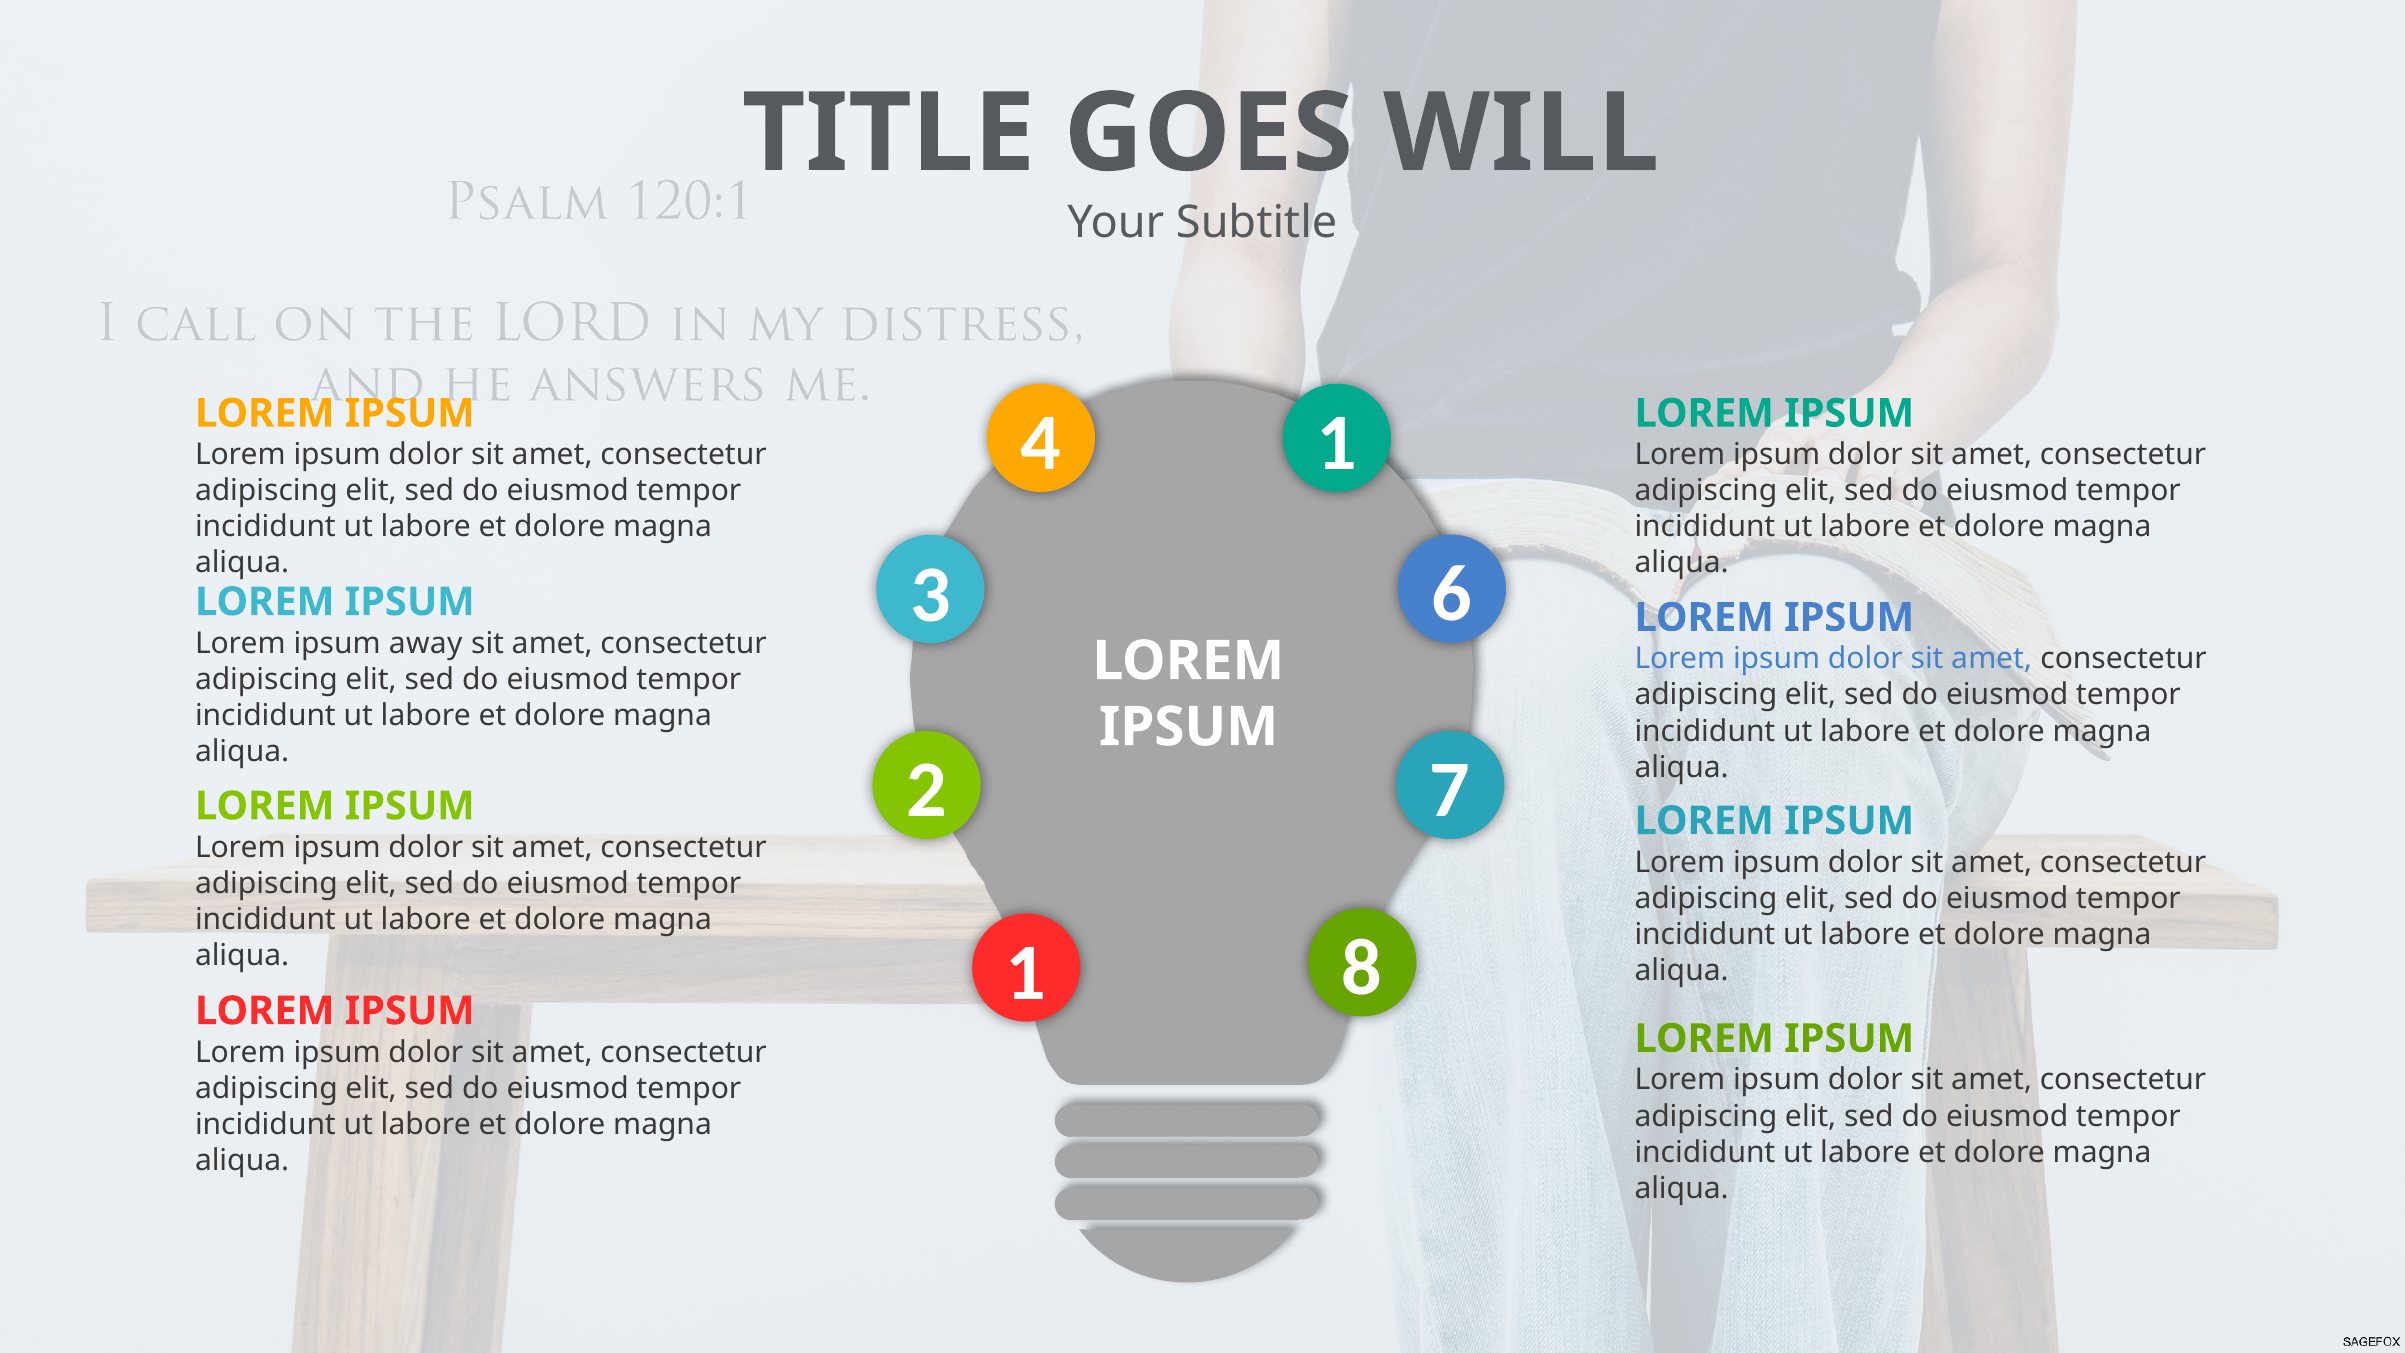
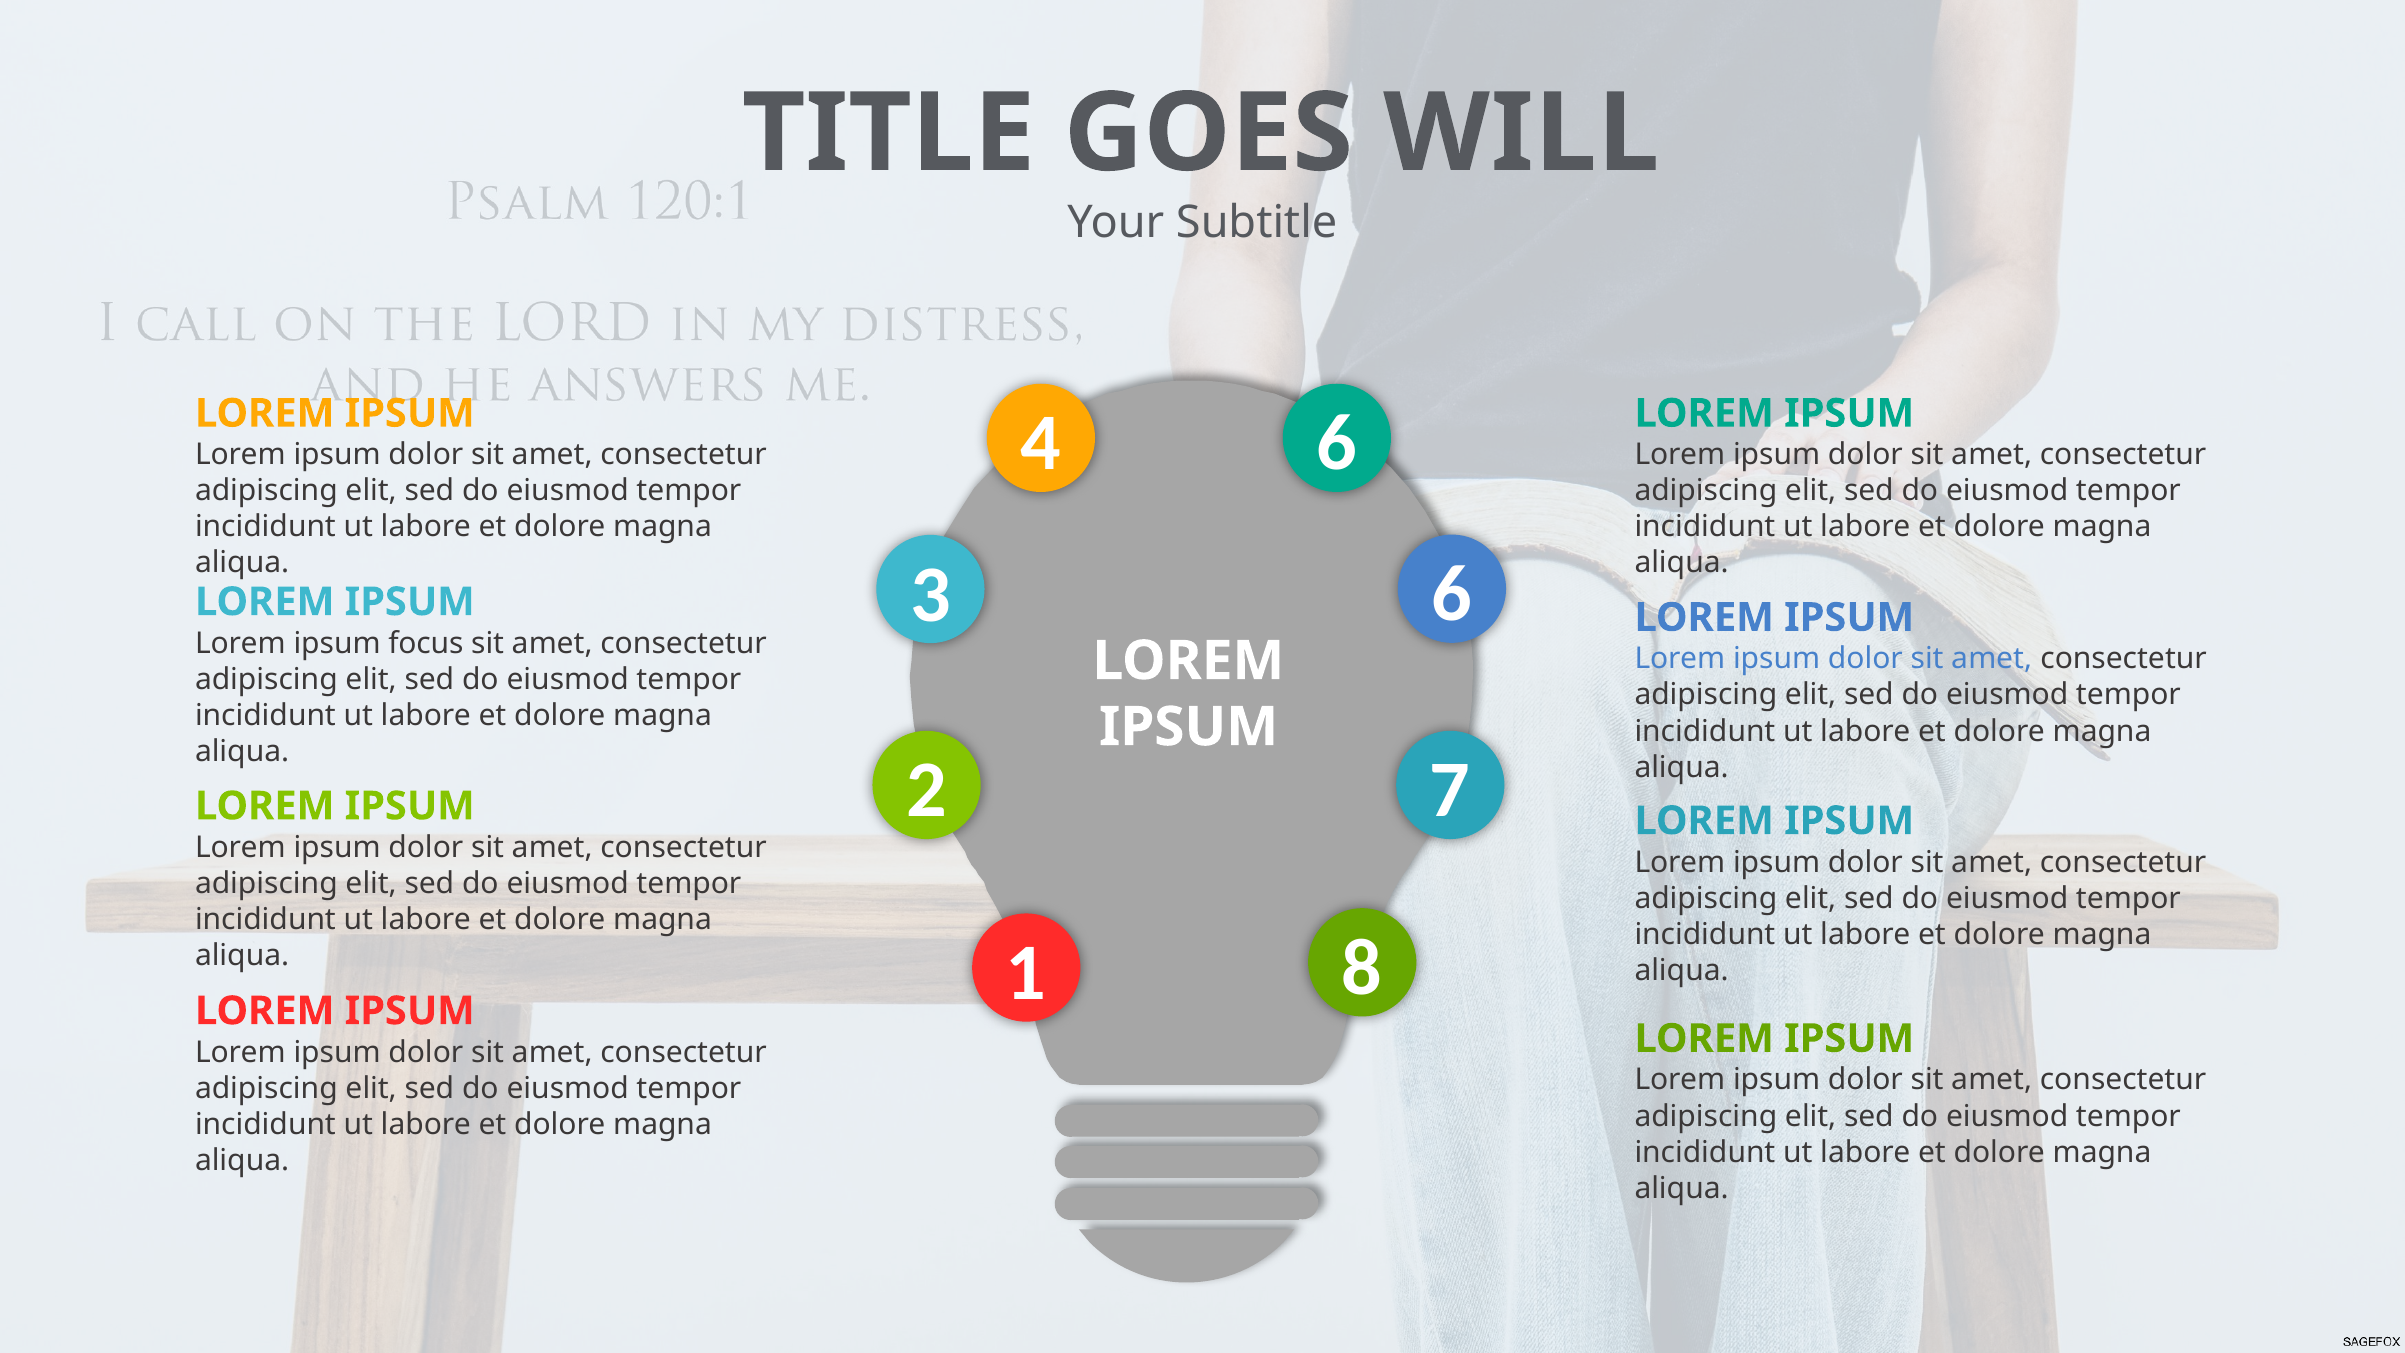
4 1: 1 -> 6
away: away -> focus
